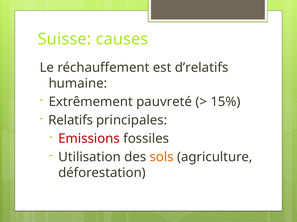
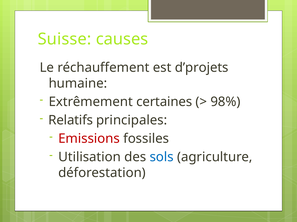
d’relatifs: d’relatifs -> d’projets
pauvreté: pauvreté -> certaines
15%: 15% -> 98%
sols colour: orange -> blue
